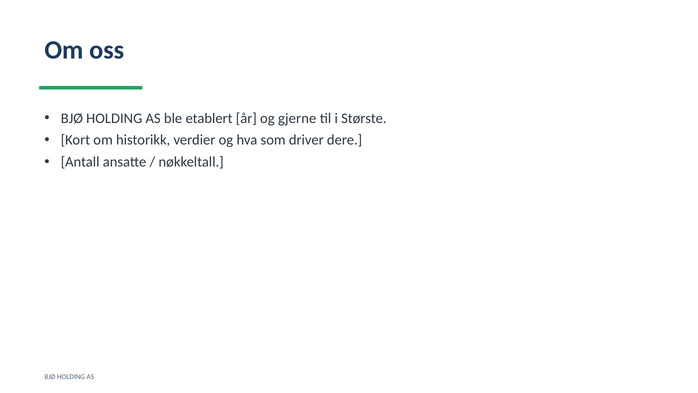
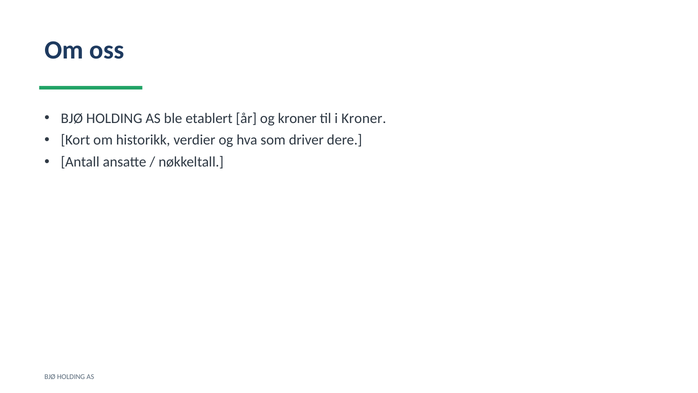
og gjerne: gjerne -> kroner
i Største: Største -> Kroner
